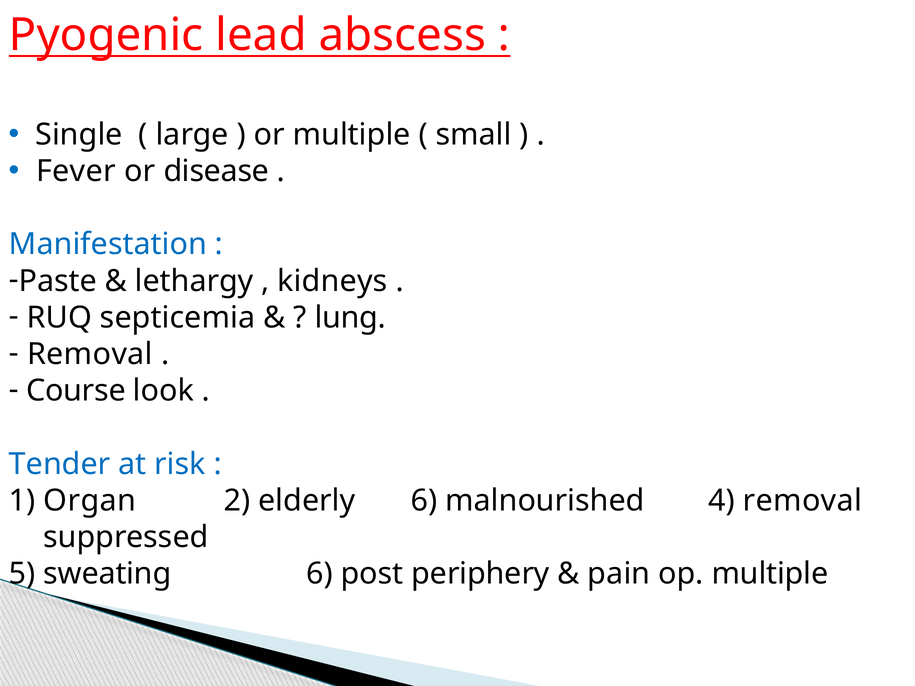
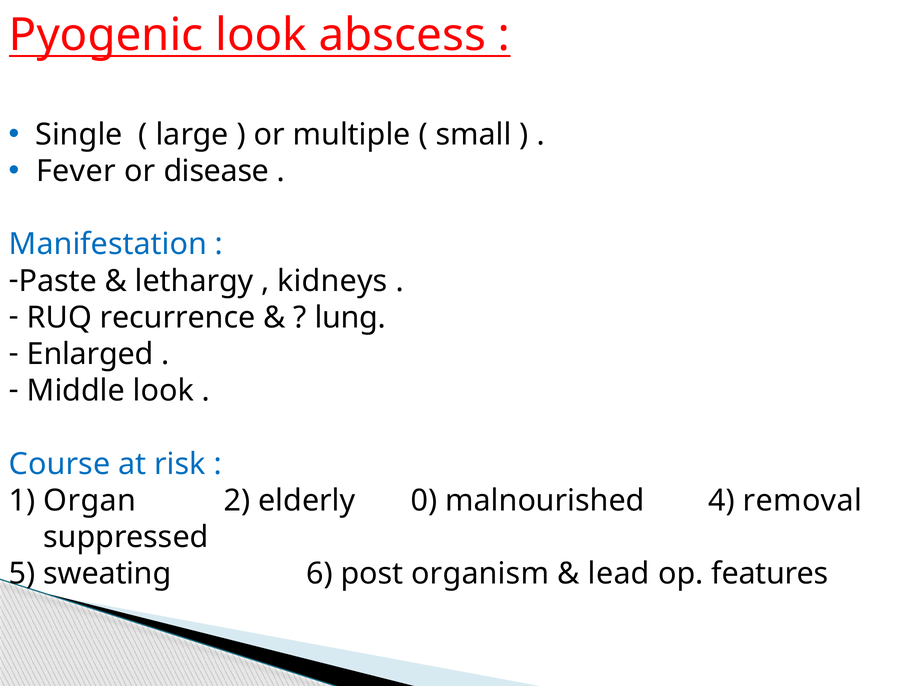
Pyogenic lead: lead -> look
septicemia: septicemia -> recurrence
Removal at (90, 354): Removal -> Enlarged
Course: Course -> Middle
Tender: Tender -> Course
elderly 6: 6 -> 0
periphery: periphery -> organism
pain: pain -> lead
op multiple: multiple -> features
